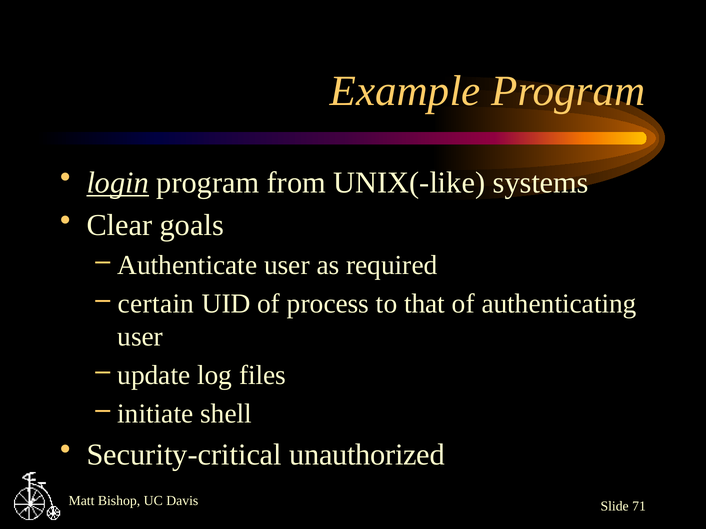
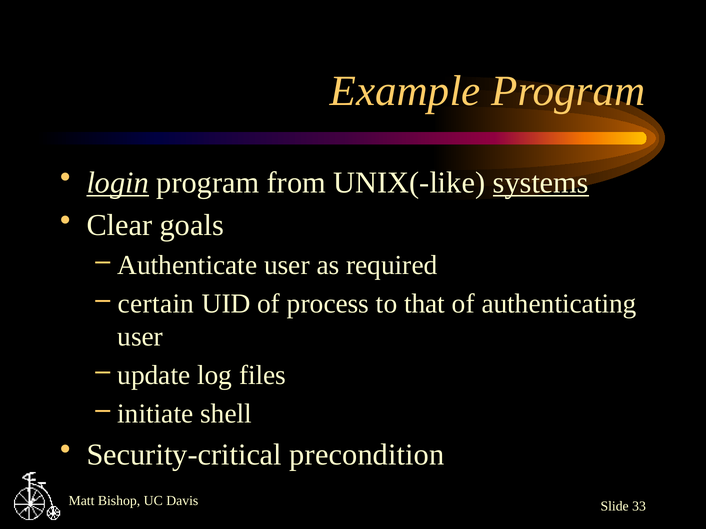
systems underline: none -> present
unauthorized: unauthorized -> precondition
71: 71 -> 33
